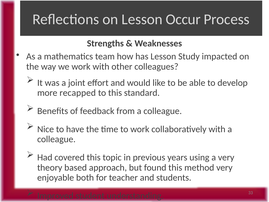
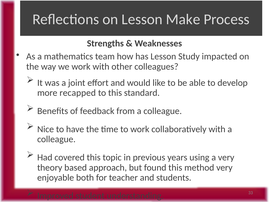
Occur: Occur -> Make
